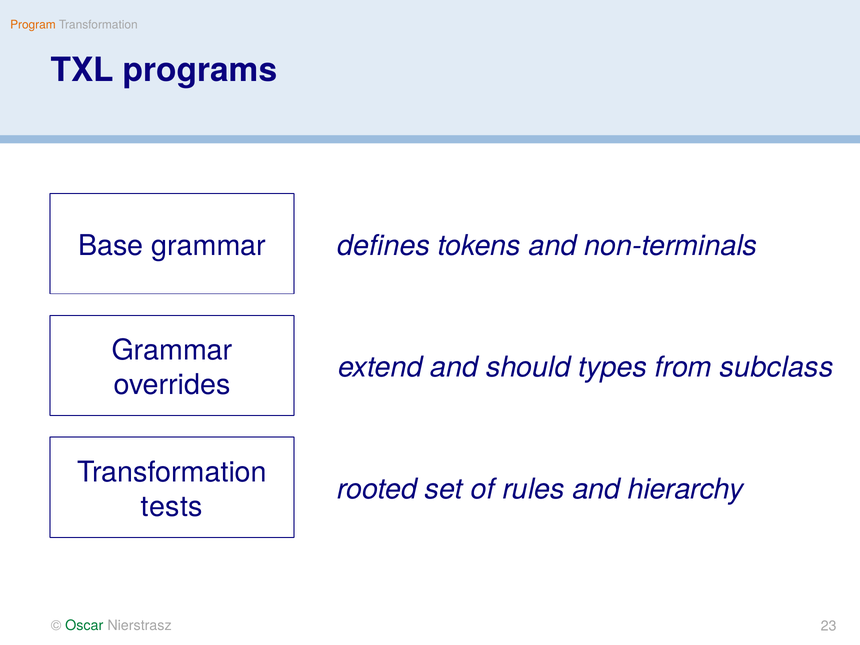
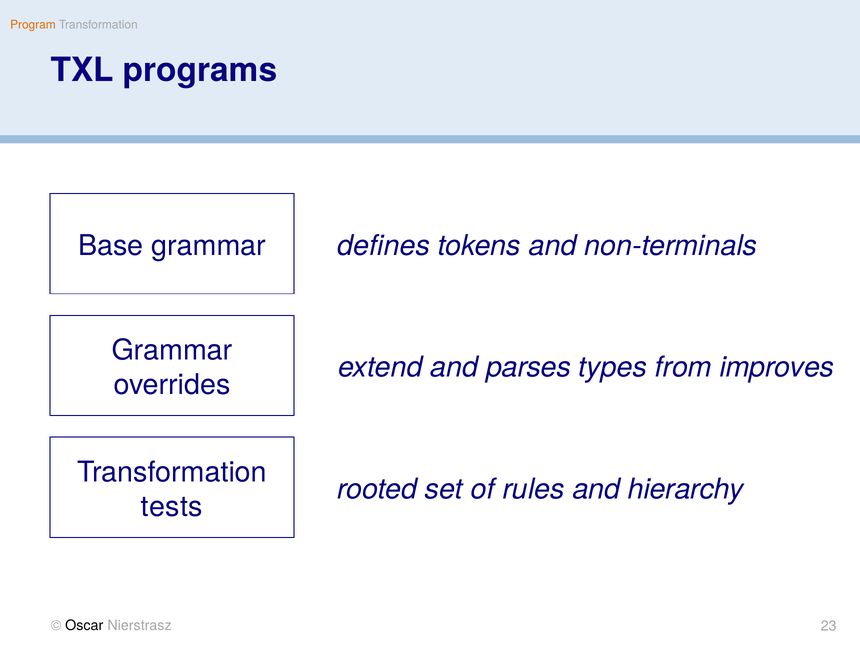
should: should -> parses
subclass: subclass -> improves
Oscar colour: green -> black
